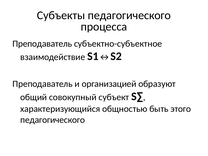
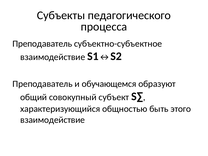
организацией: организацией -> обучающемся
педагогического at (53, 120): педагогического -> взаимодействие
